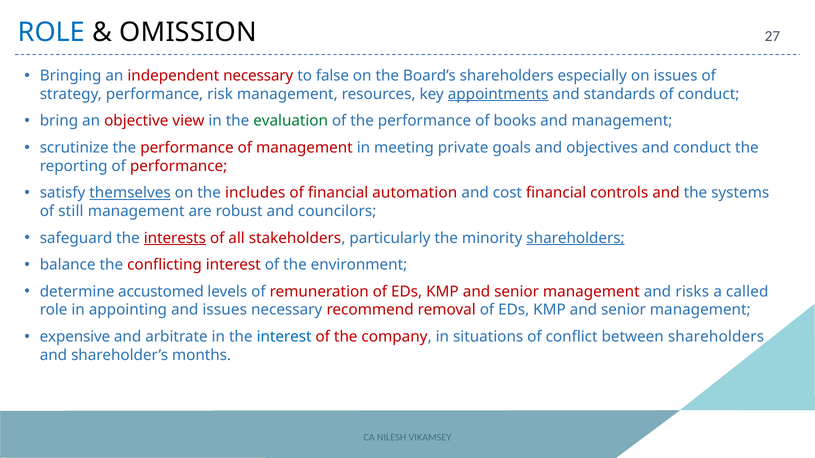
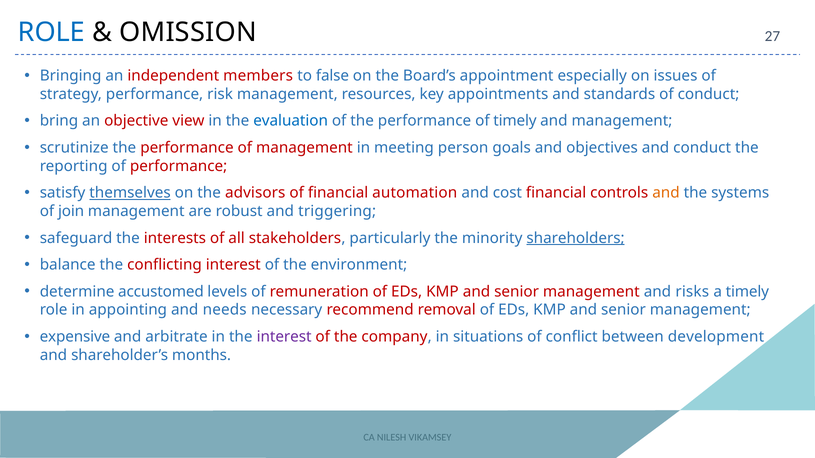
independent necessary: necessary -> members
Board’s shareholders: shareholders -> appointment
appointments underline: present -> none
evaluation colour: green -> blue
of books: books -> timely
private: private -> person
includes: includes -> advisors
and at (666, 193) colour: red -> orange
still: still -> join
councilors: councilors -> triggering
interests underline: present -> none
a called: called -> timely
and issues: issues -> needs
interest at (284, 337) colour: blue -> purple
between shareholders: shareholders -> development
